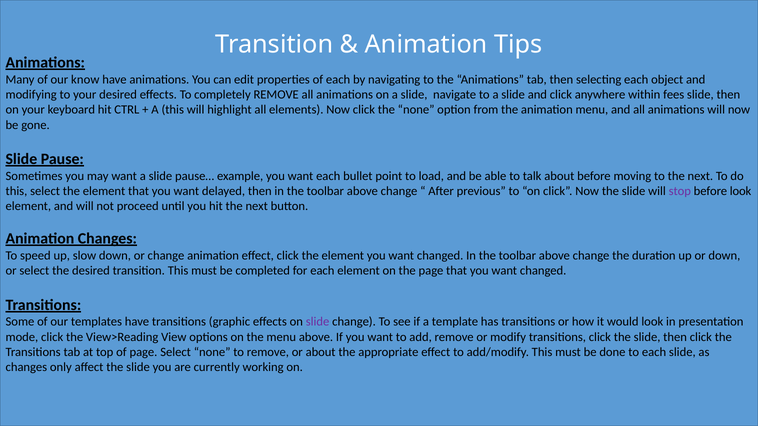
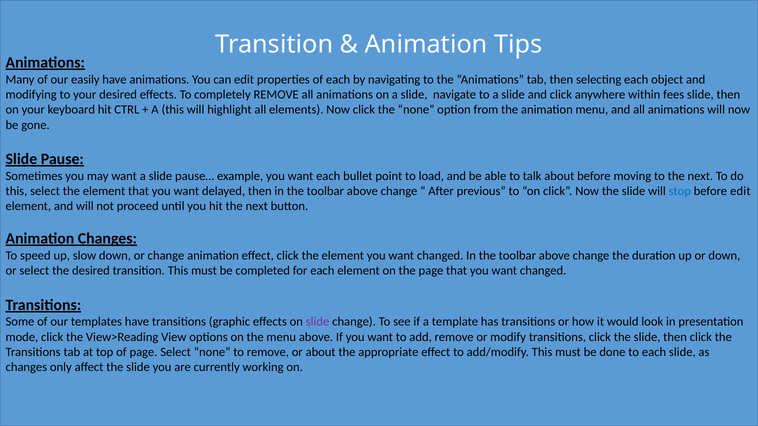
know: know -> easily
stop colour: purple -> blue
before look: look -> edit
